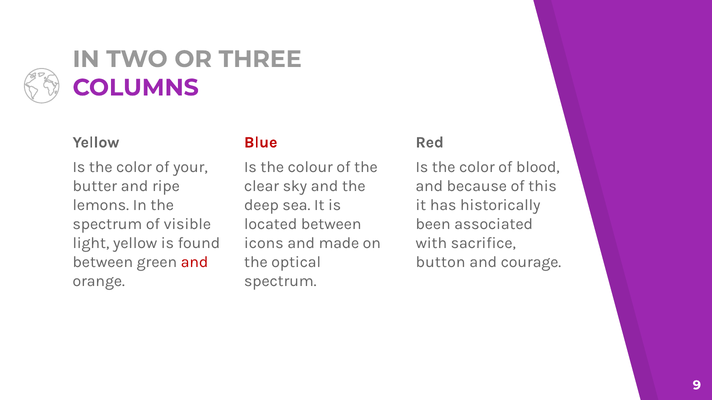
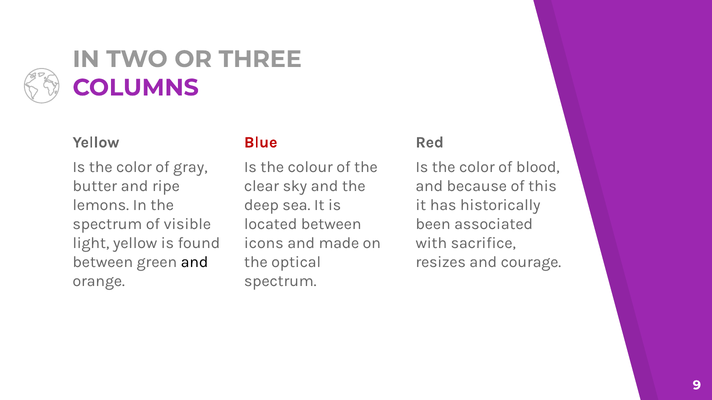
your: your -> gray
and at (195, 262) colour: red -> black
button: button -> resizes
